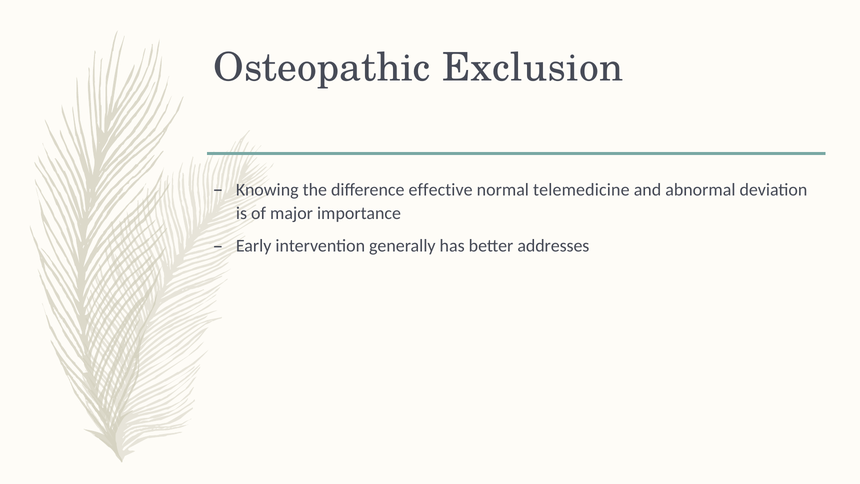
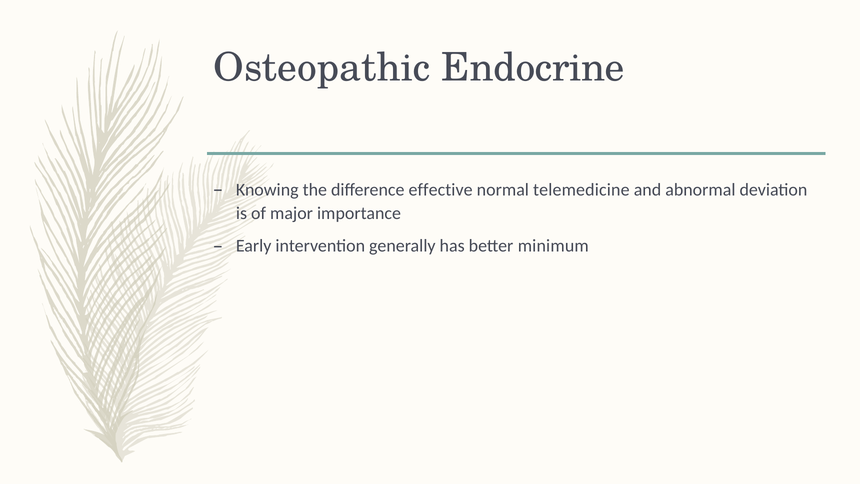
Exclusion: Exclusion -> Endocrine
addresses: addresses -> minimum
